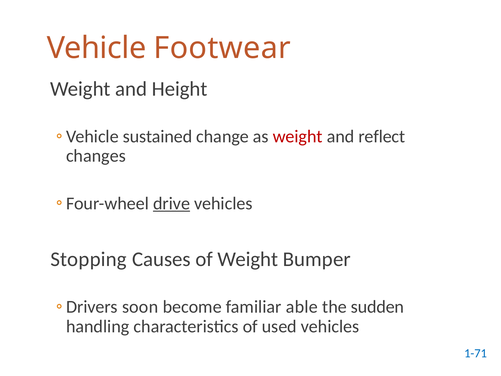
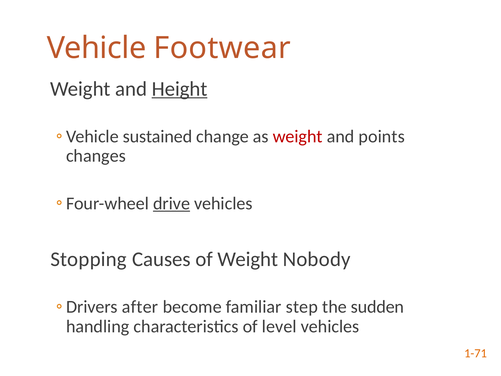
Height underline: none -> present
reflect: reflect -> points
Bumper: Bumper -> Nobody
soon: soon -> after
able: able -> step
used: used -> level
1-71 colour: blue -> orange
